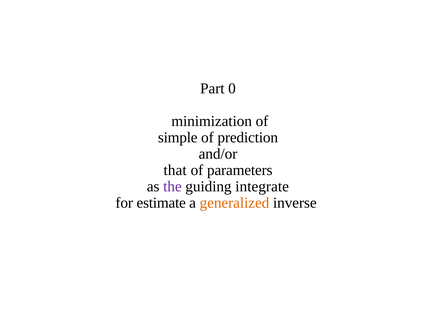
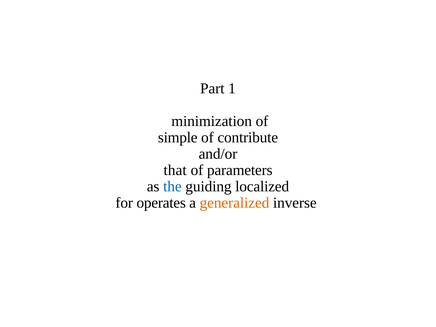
0: 0 -> 1
prediction: prediction -> contribute
the colour: purple -> blue
integrate: integrate -> localized
estimate: estimate -> operates
